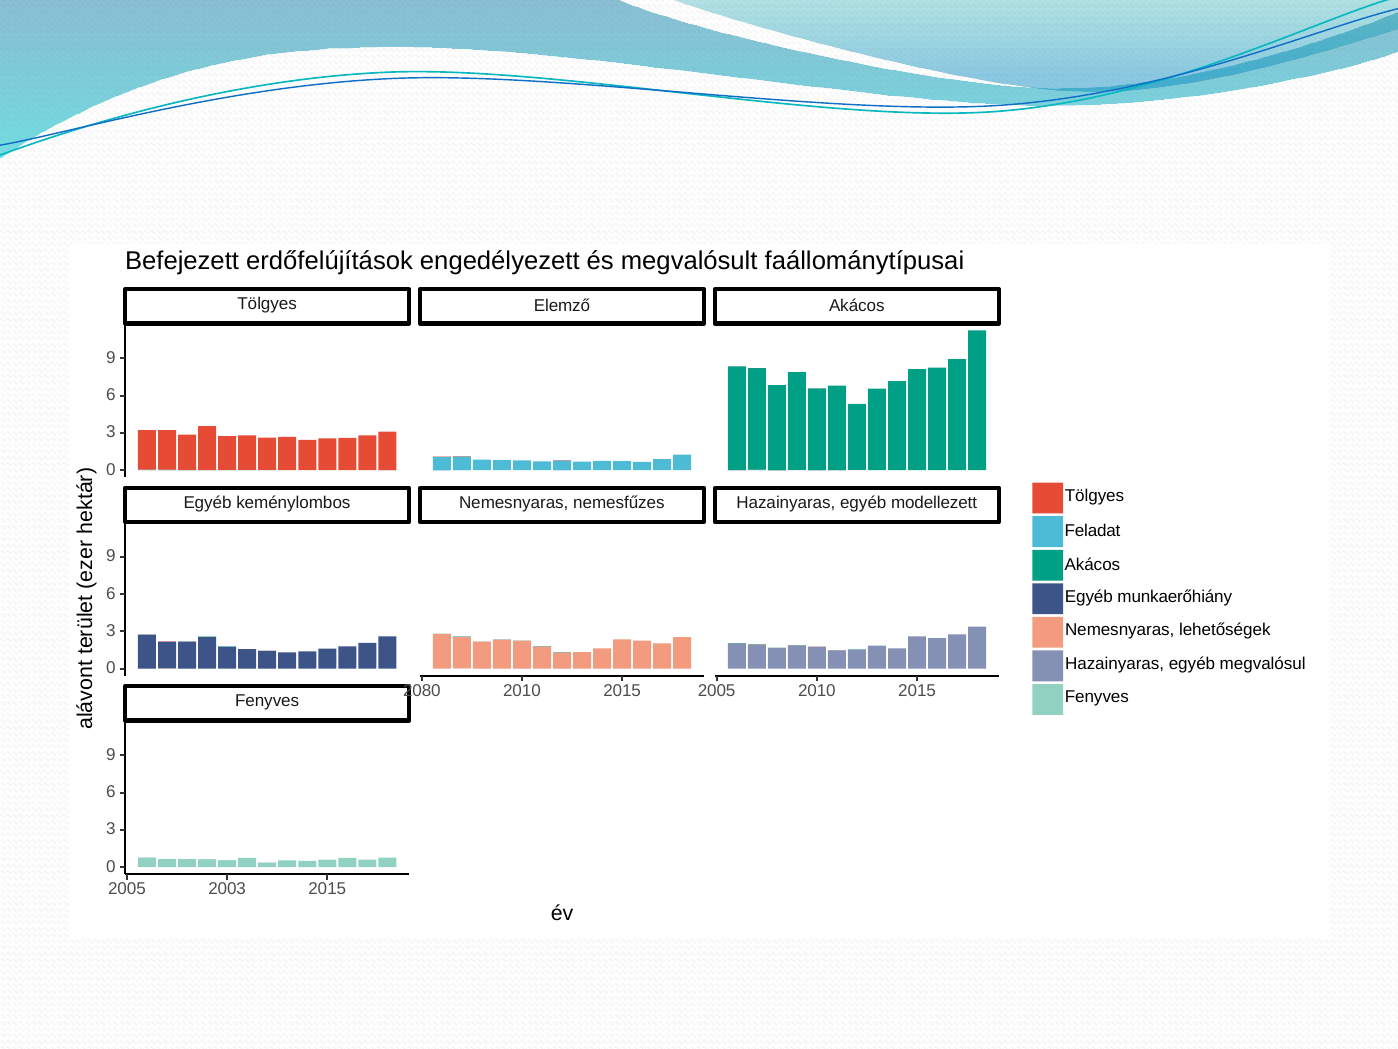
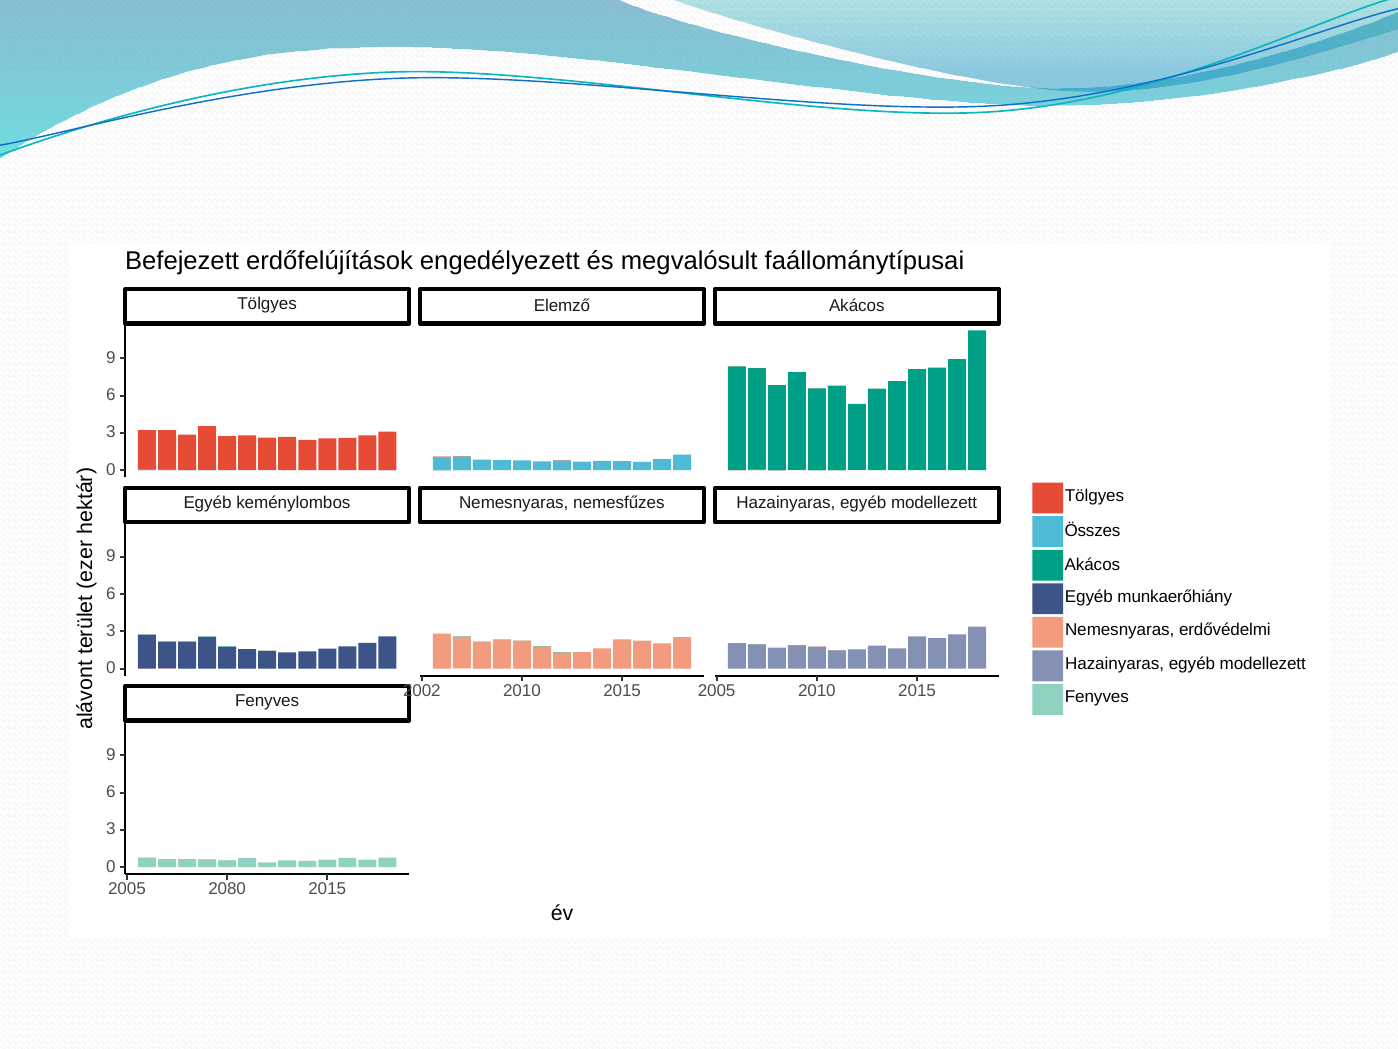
Feladat: Feladat -> Összes
lehetőségek: lehetőségek -> erdővédelmi
megvalósul at (1263, 663): megvalósul -> modellezett
2080: 2080 -> 2002
2003: 2003 -> 2080
